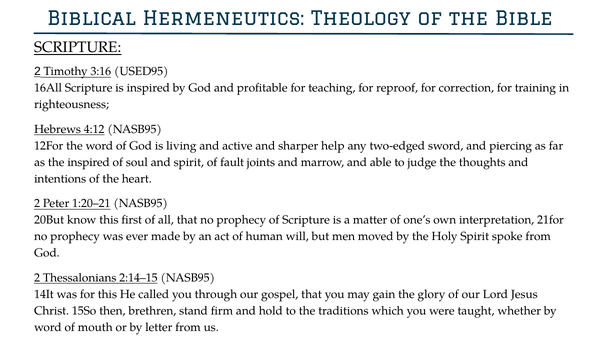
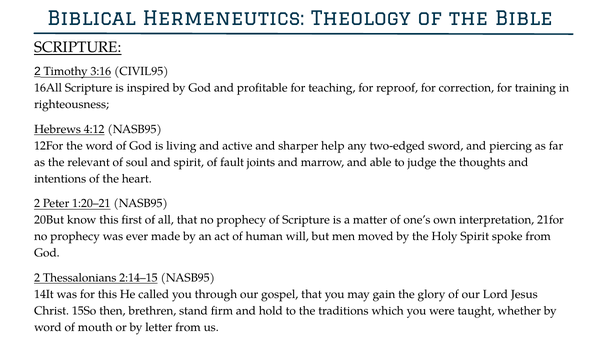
USED95: USED95 -> CIVIL95
the inspired: inspired -> relevant
